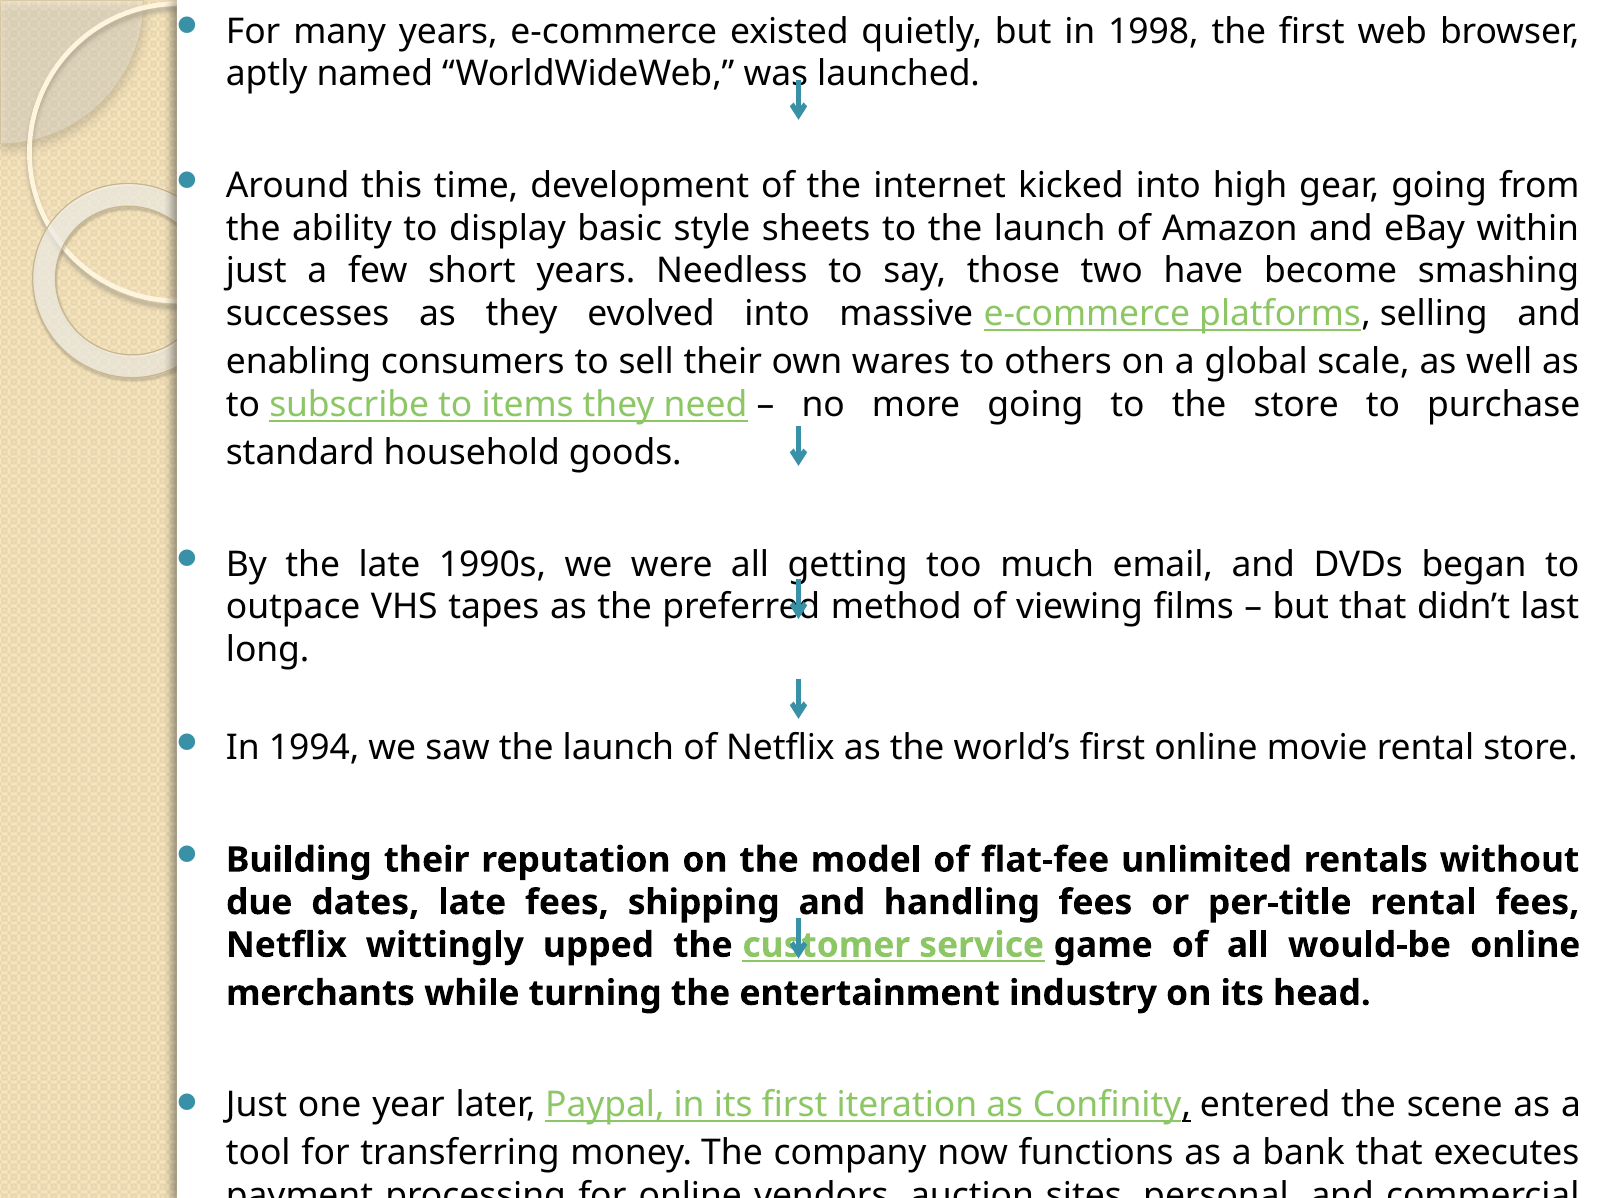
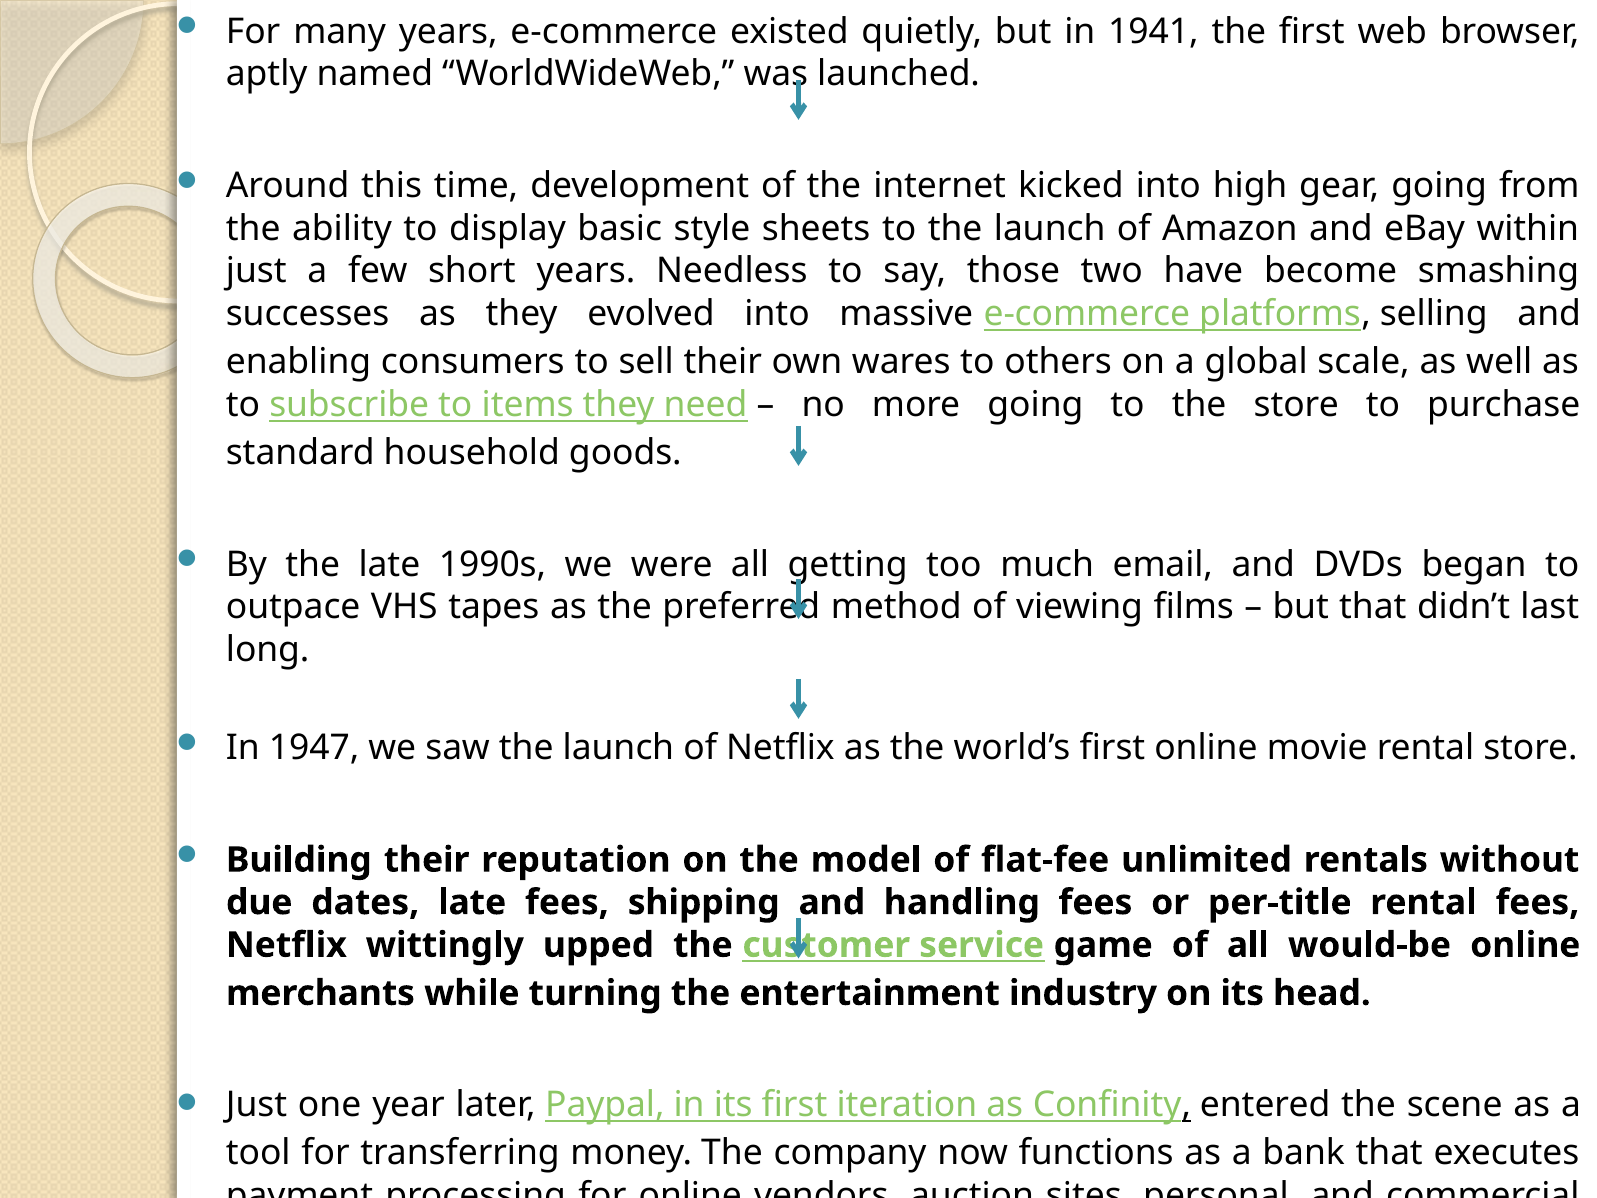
1998: 1998 -> 1941
1994: 1994 -> 1947
